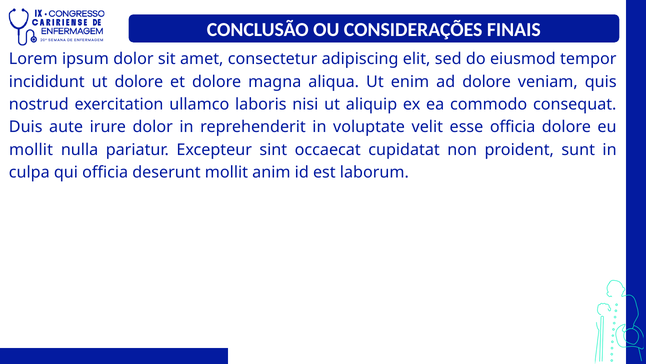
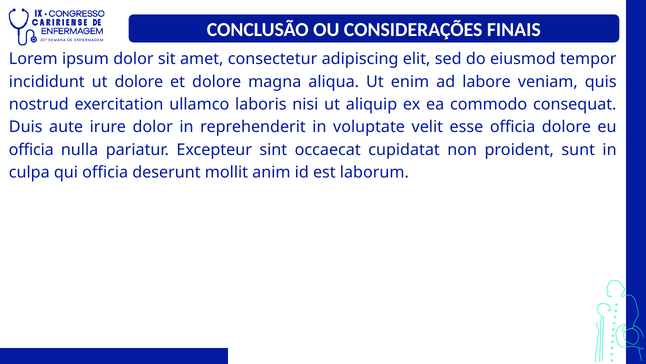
ad dolore: dolore -> labore
mollit at (31, 149): mollit -> officia
